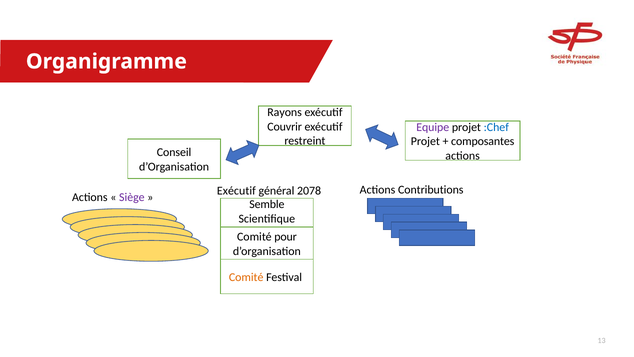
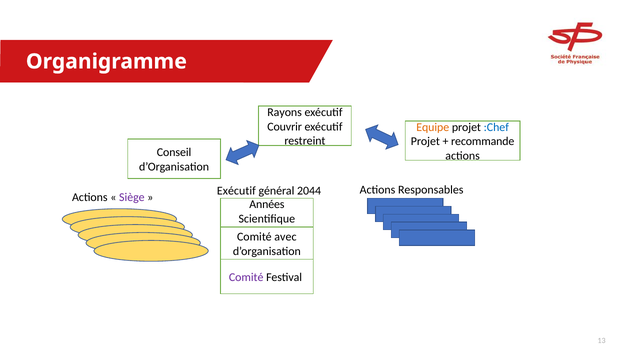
Equipe colour: purple -> orange
composantes: composantes -> recommande
Contributions: Contributions -> Responsables
2078: 2078 -> 2044
Semble: Semble -> Années
pour: pour -> avec
Comité at (246, 277) colour: orange -> purple
